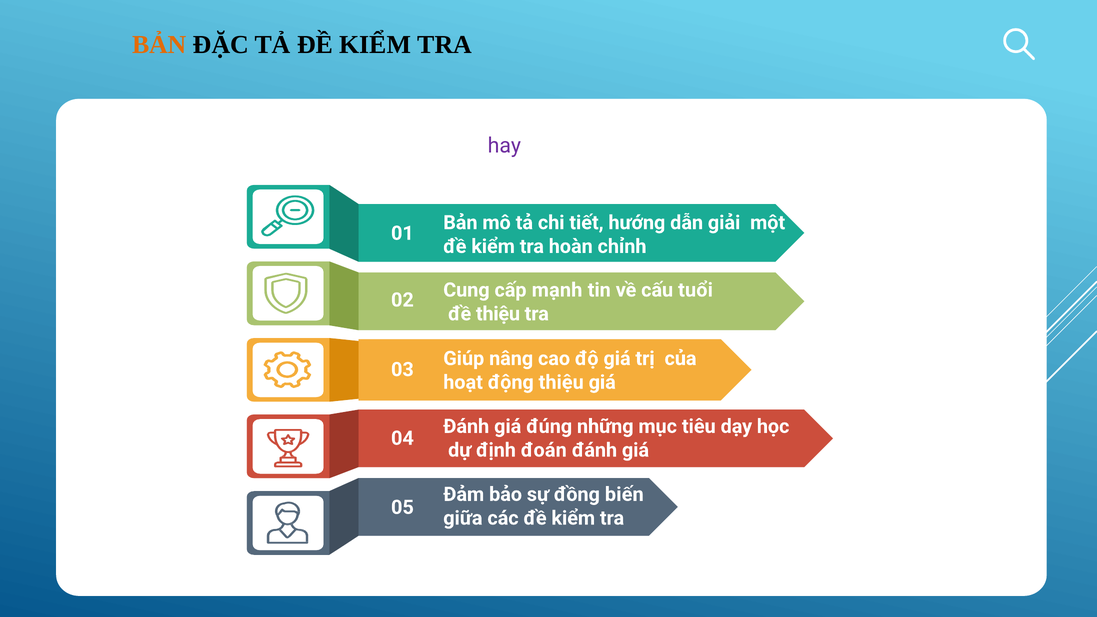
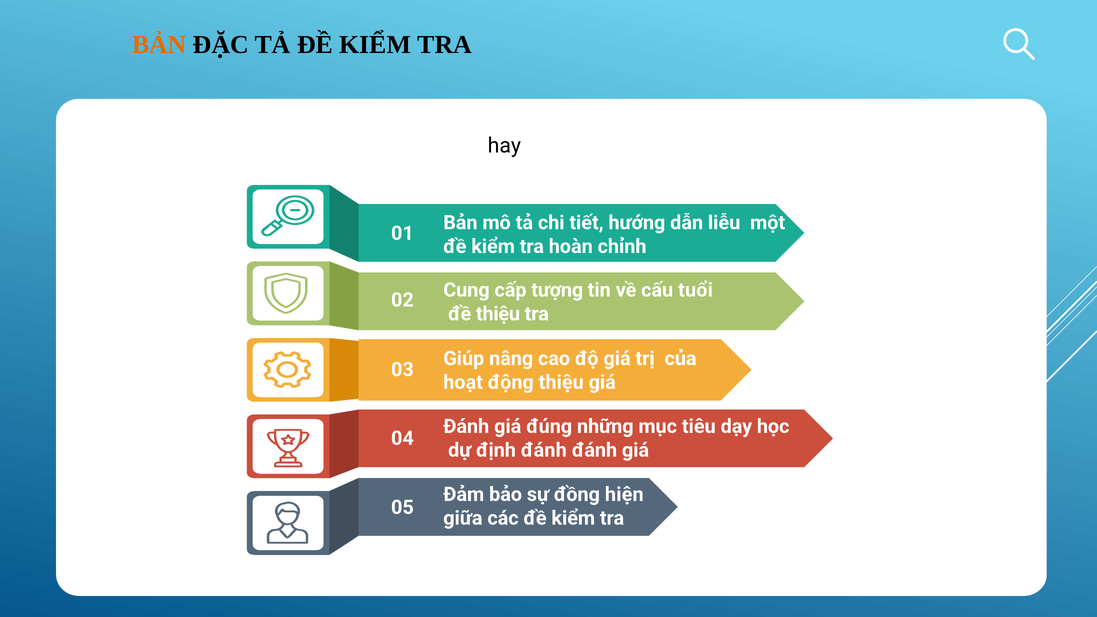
hay colour: purple -> black
giải: giải -> liễu
mạnh: mạnh -> tượng
định đoán: đoán -> đánh
biến: biến -> hiện
